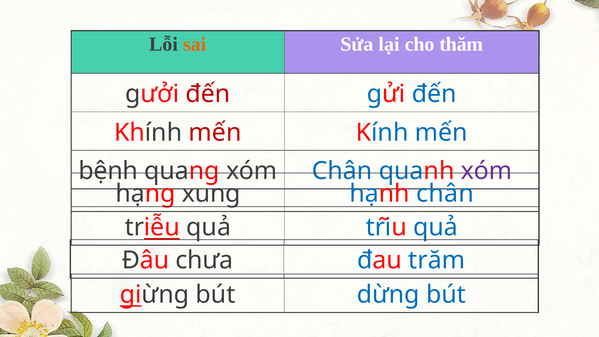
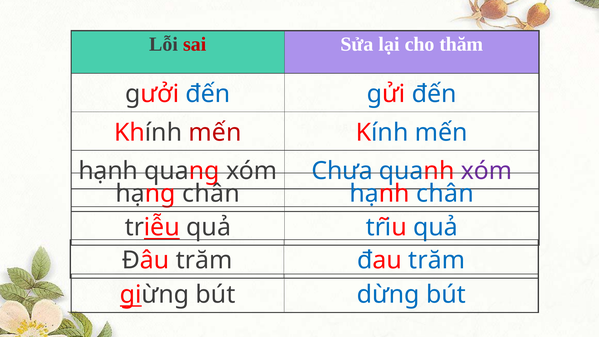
sai colour: orange -> red
đến at (208, 94) colour: red -> blue
bệnh at (108, 171): bệnh -> hạnh
xóm Chân: Chân -> Chưa
hạng xung: xung -> chân
Đâu chưa: chưa -> trăm
